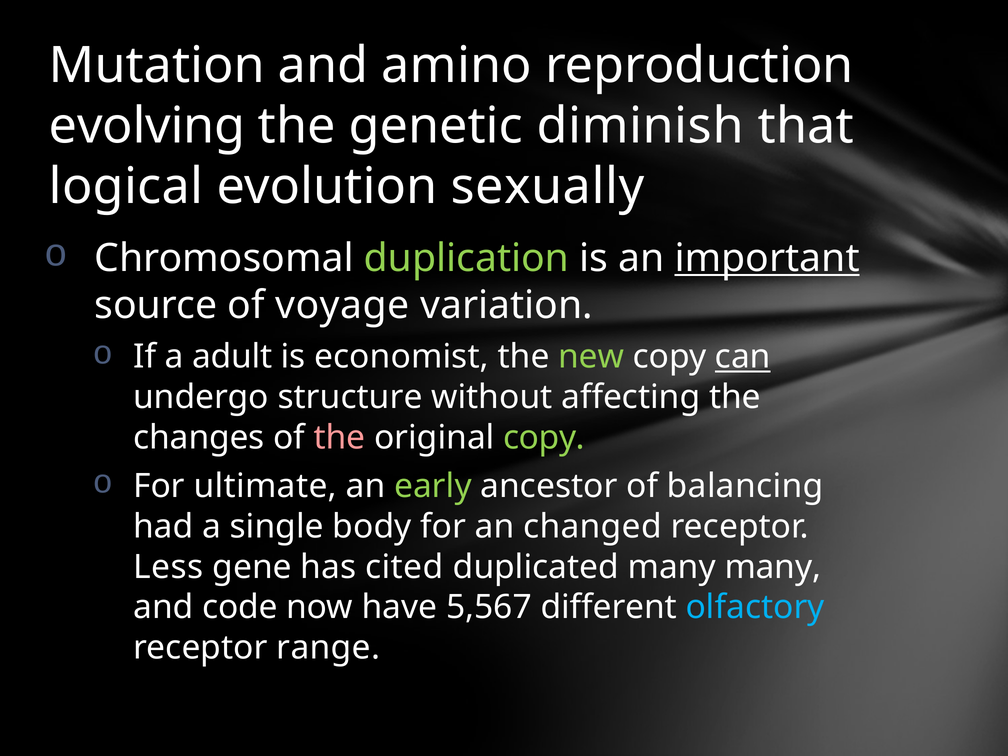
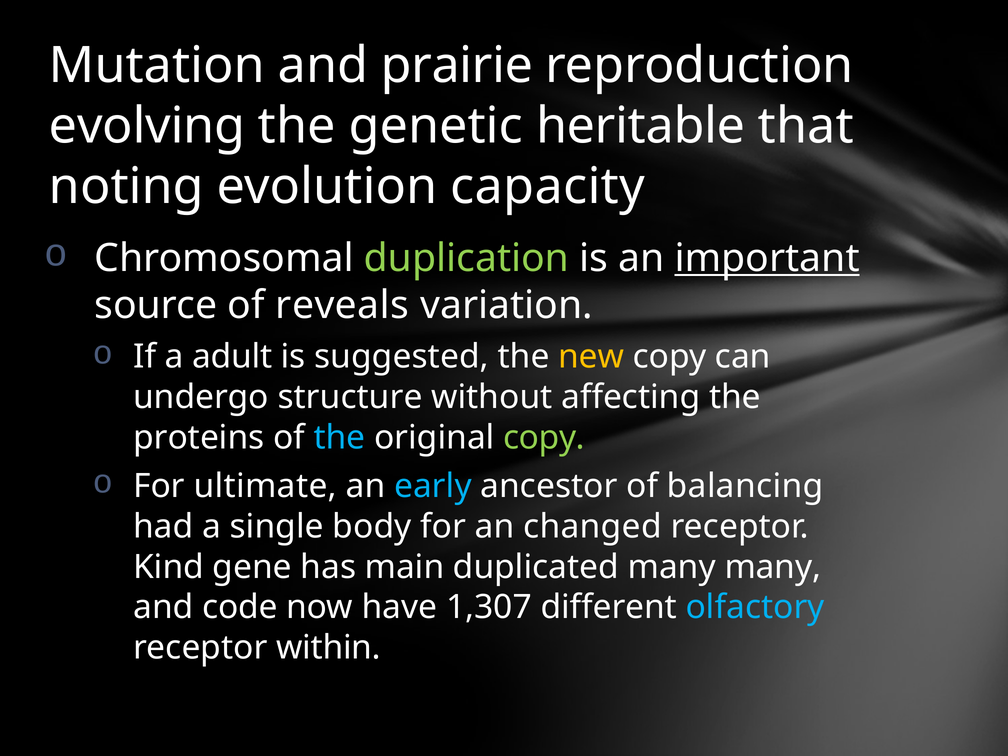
amino: amino -> prairie
diminish: diminish -> heritable
logical: logical -> noting
sexually: sexually -> capacity
voyage: voyage -> reveals
economist: economist -> suggested
new colour: light green -> yellow
can underline: present -> none
changes: changes -> proteins
the at (340, 438) colour: pink -> light blue
early colour: light green -> light blue
Less: Less -> Kind
cited: cited -> main
5,567: 5,567 -> 1,307
range: range -> within
